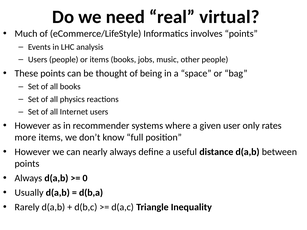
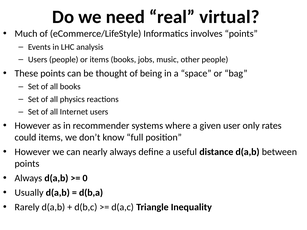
more: more -> could
